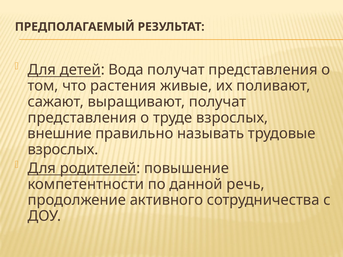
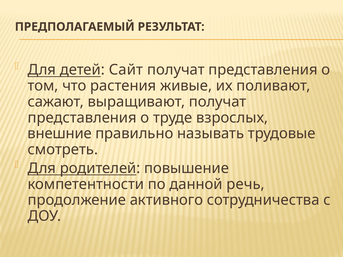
Вода: Вода -> Сайт
взрослых at (63, 150): взрослых -> смотреть
